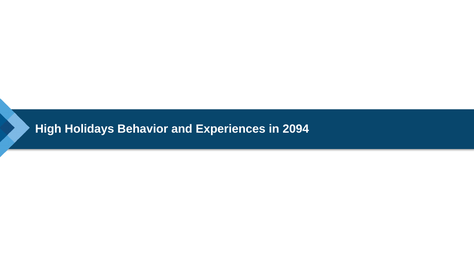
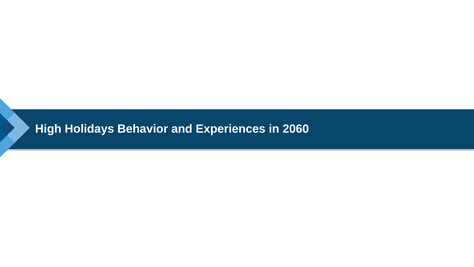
2094: 2094 -> 2060
